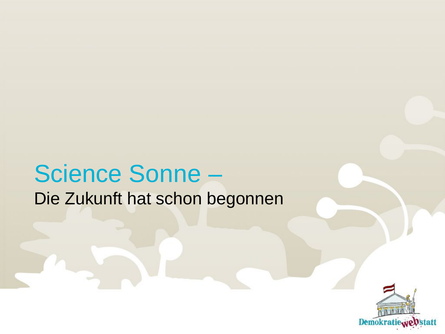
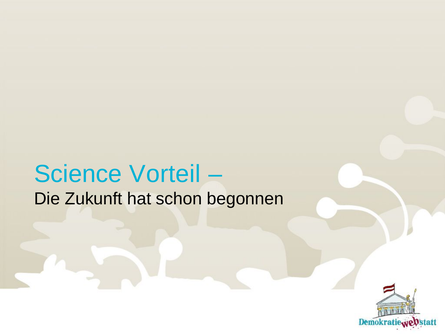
Sonne: Sonne -> Vorteil
